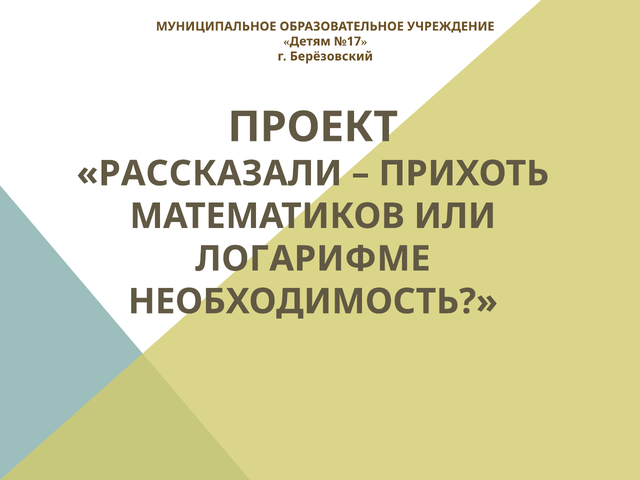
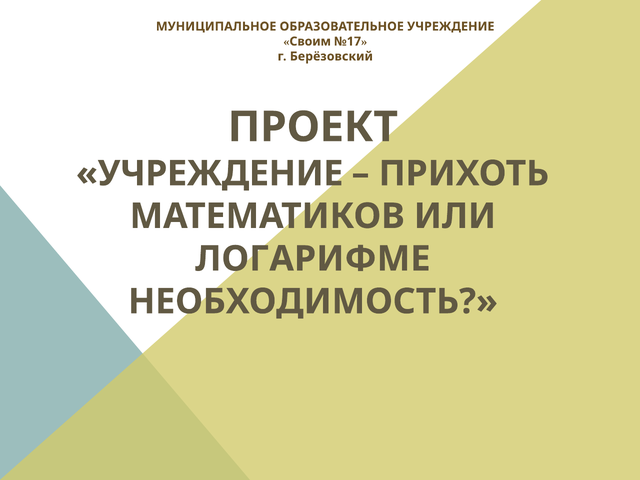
Детям: Детям -> Своим
РАССКАЗАЛИ at (209, 174): РАССКАЗАЛИ -> УЧРЕЖДЕНИЕ
